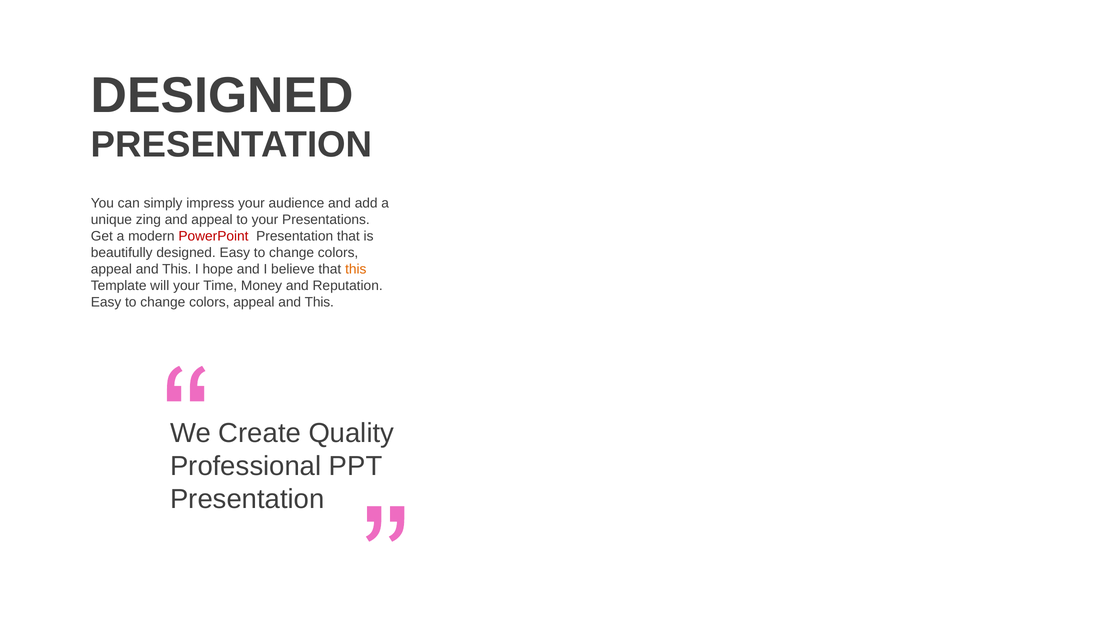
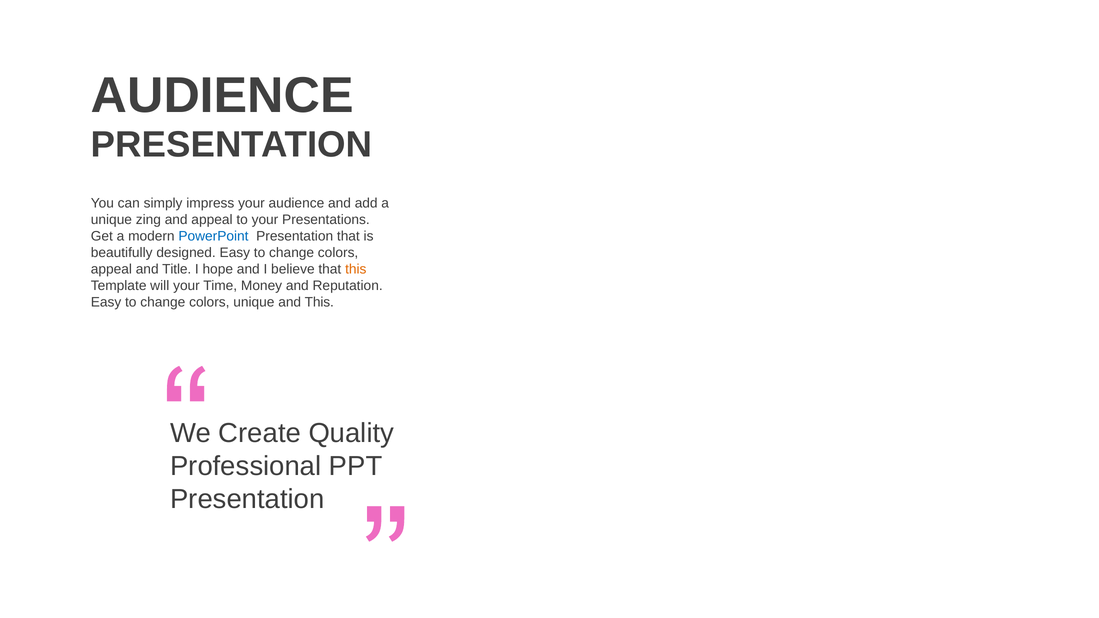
DESIGNED at (222, 96): DESIGNED -> AUDIENCE
PowerPoint colour: red -> blue
This at (177, 269): This -> Title
appeal at (254, 302): appeal -> unique
